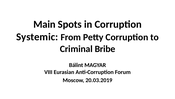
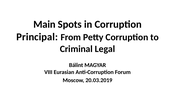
Systemic: Systemic -> Principal
Bribe: Bribe -> Legal
